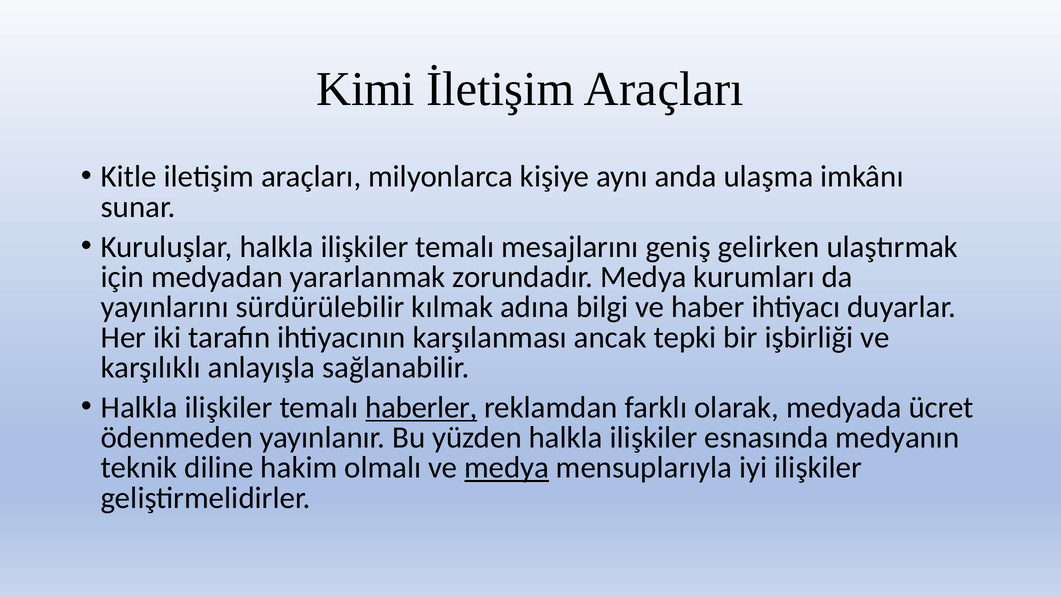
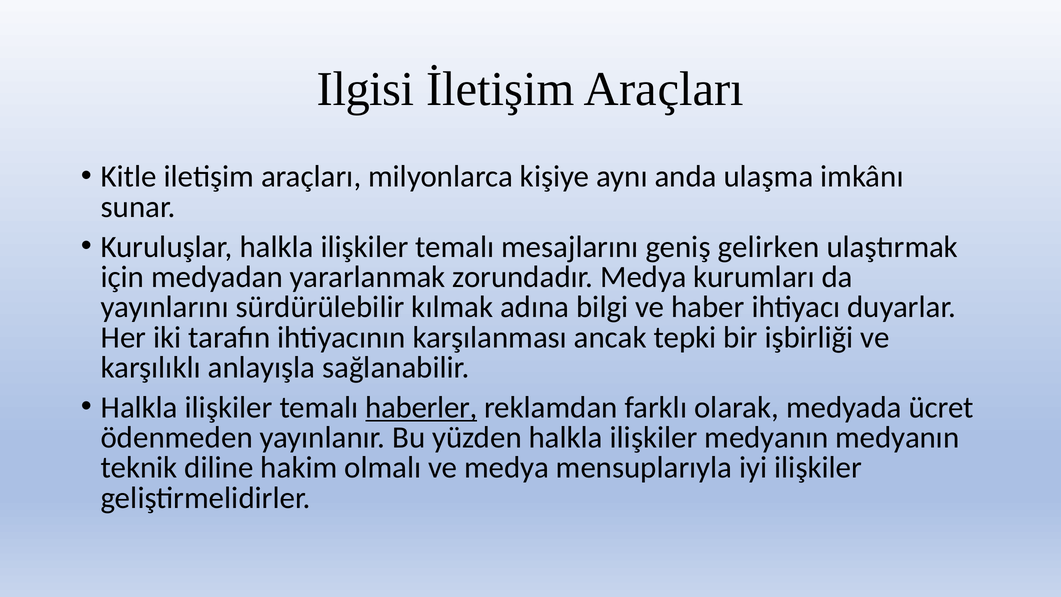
Kimi: Kimi -> Ilgisi
ilişkiler esnasında: esnasında -> medyanın
medya at (507, 468) underline: present -> none
